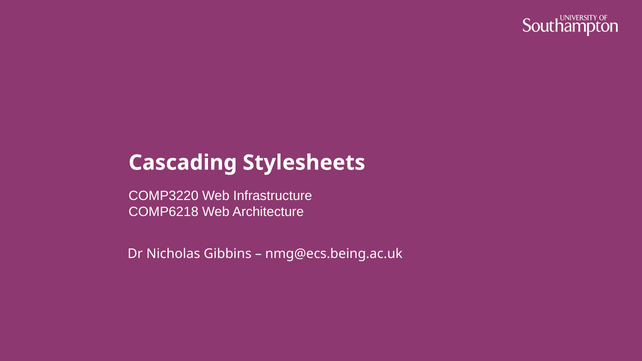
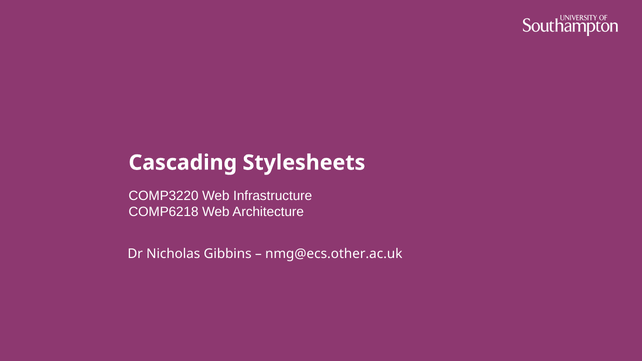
nmg@ecs.being.ac.uk: nmg@ecs.being.ac.uk -> nmg@ecs.other.ac.uk
